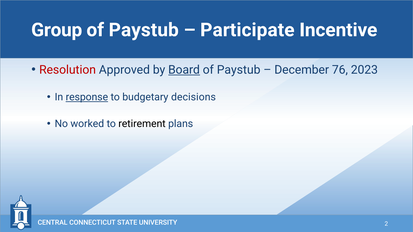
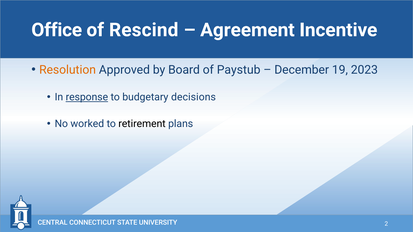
Group: Group -> Office
Paystub at (144, 30): Paystub -> Rescind
Participate: Participate -> Agreement
Resolution colour: red -> orange
Board underline: present -> none
76: 76 -> 19
